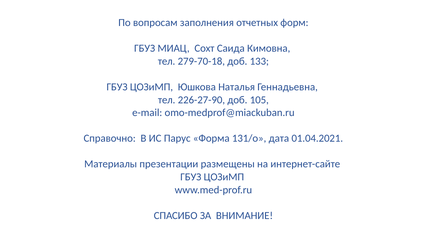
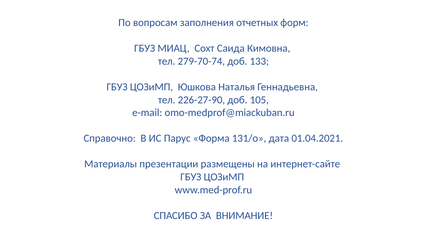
279-70-18: 279-70-18 -> 279-70-74
